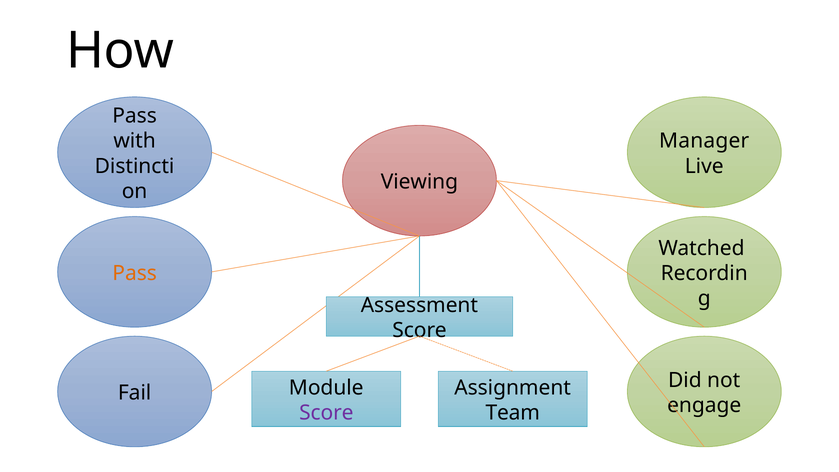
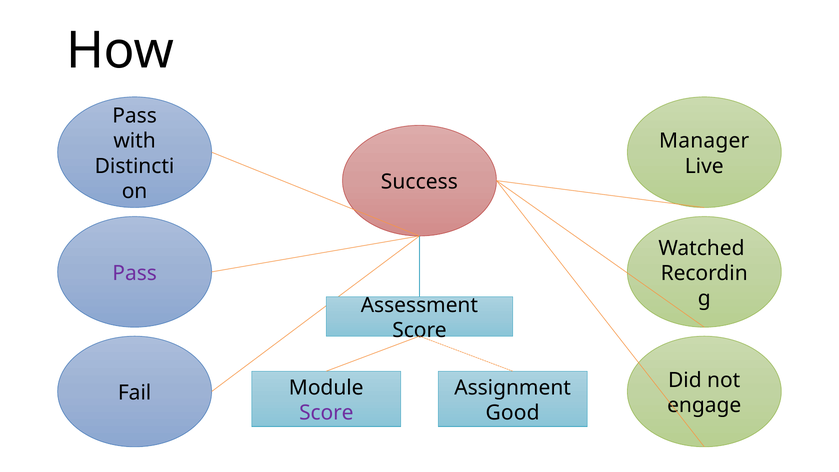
Viewing: Viewing -> Success
Pass at (135, 273) colour: orange -> purple
Team: Team -> Good
